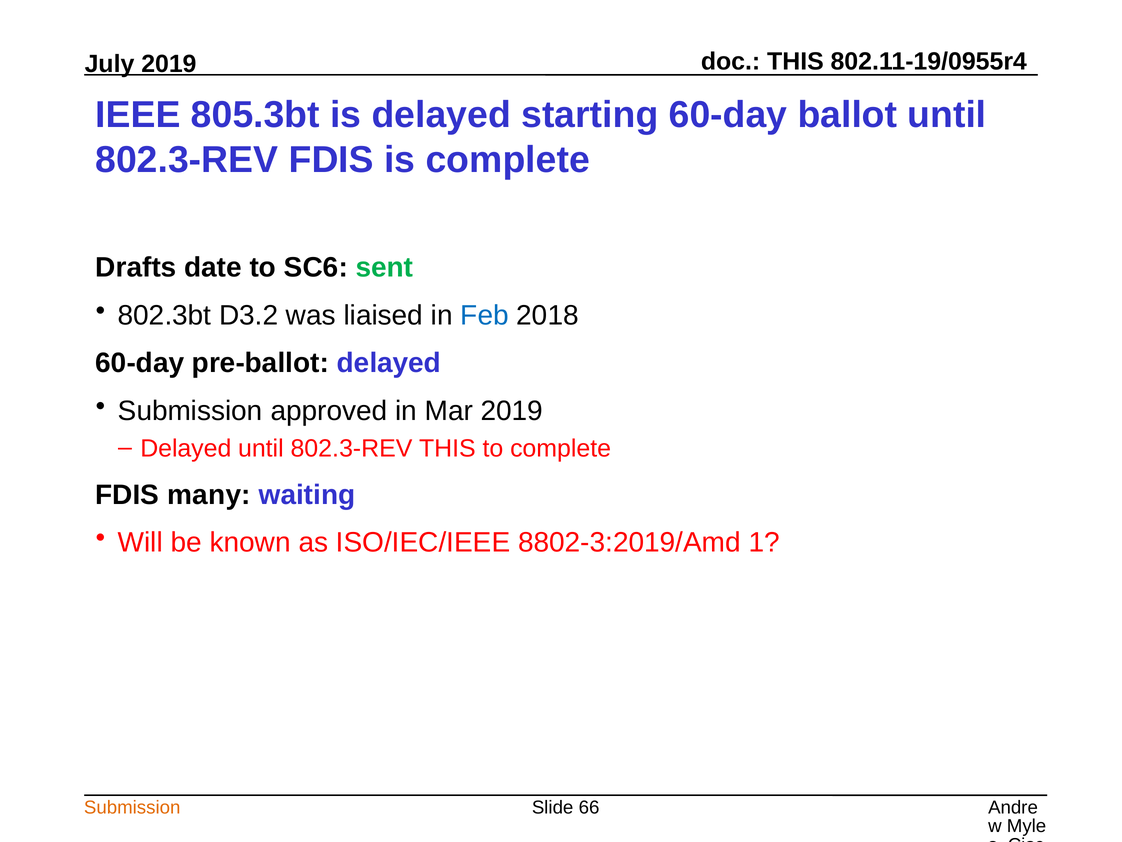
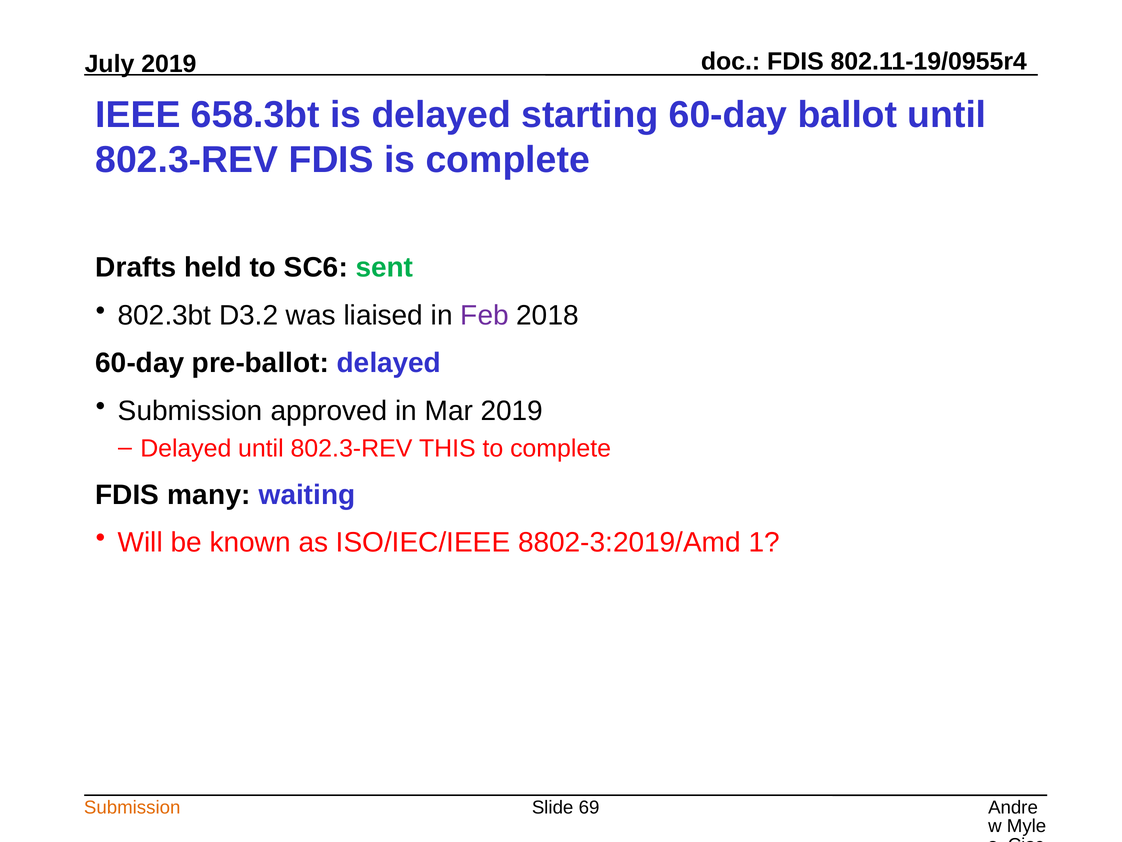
THIS at (795, 62): THIS -> FDIS
805.3bt: 805.3bt -> 658.3bt
date: date -> held
Feb colour: blue -> purple
66: 66 -> 69
